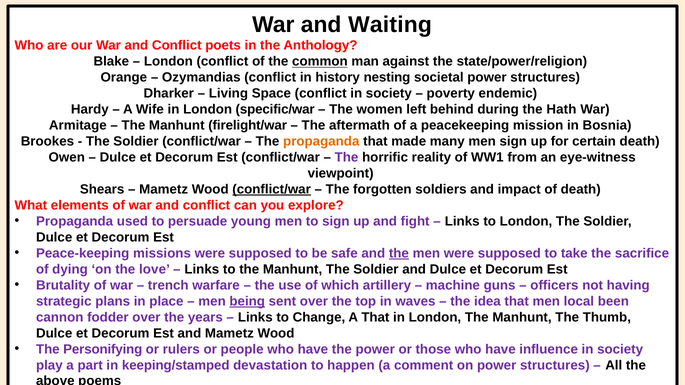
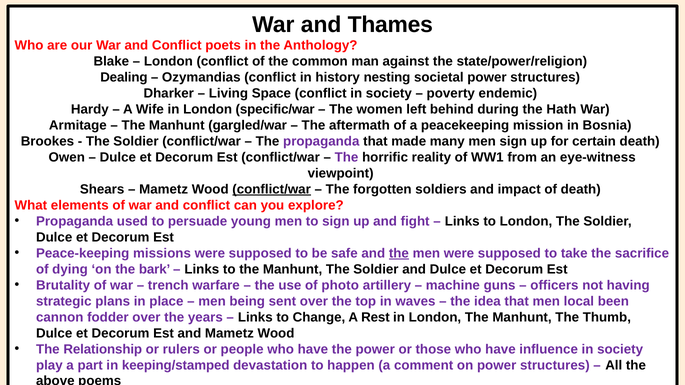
Waiting: Waiting -> Thames
common underline: present -> none
Orange: Orange -> Dealing
firelight/war: firelight/war -> gargled/war
propaganda at (321, 142) colour: orange -> purple
love: love -> bark
which: which -> photo
being underline: present -> none
A That: That -> Rest
Personifying: Personifying -> Relationship
